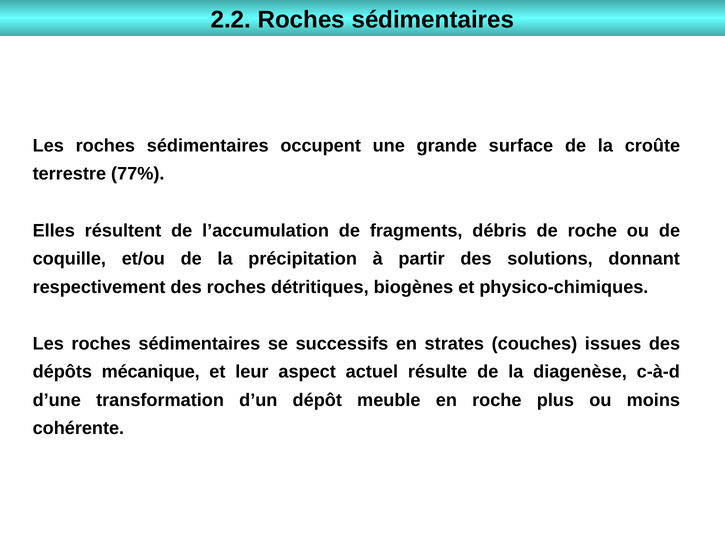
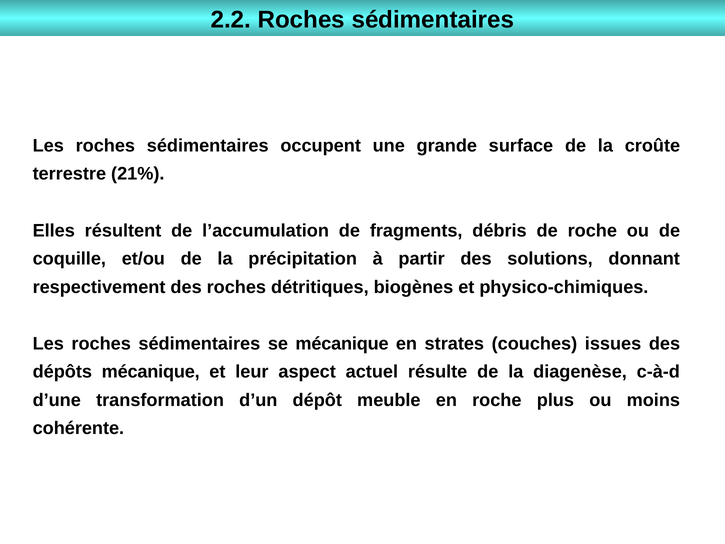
77%: 77% -> 21%
se successifs: successifs -> mécanique
